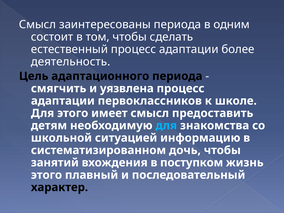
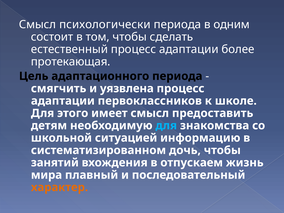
заинтересованы: заинтересованы -> психологически
деятельность: деятельность -> протекающая
поступком: поступком -> отпускаем
этого at (46, 175): этого -> мира
характер colour: black -> orange
